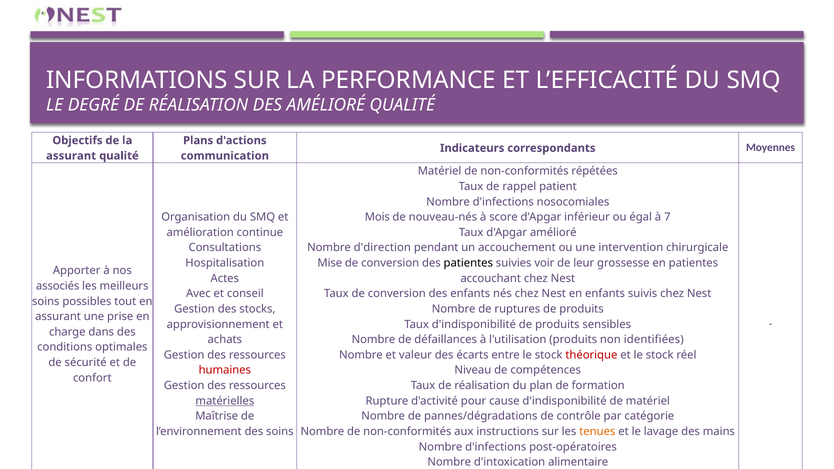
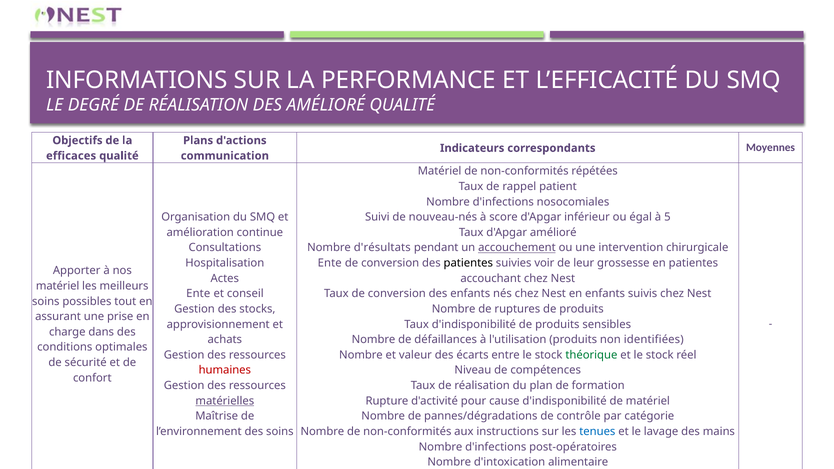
assurant at (71, 156): assurant -> efficaces
Mois: Mois -> Suivi
7: 7 -> 5
d'direction: d'direction -> d'résultats
accouchement underline: none -> present
Mise at (330, 263): Mise -> Ente
associés at (58, 286): associés -> matériel
Avec at (198, 294): Avec -> Ente
théorique colour: red -> green
tenues colour: orange -> blue
